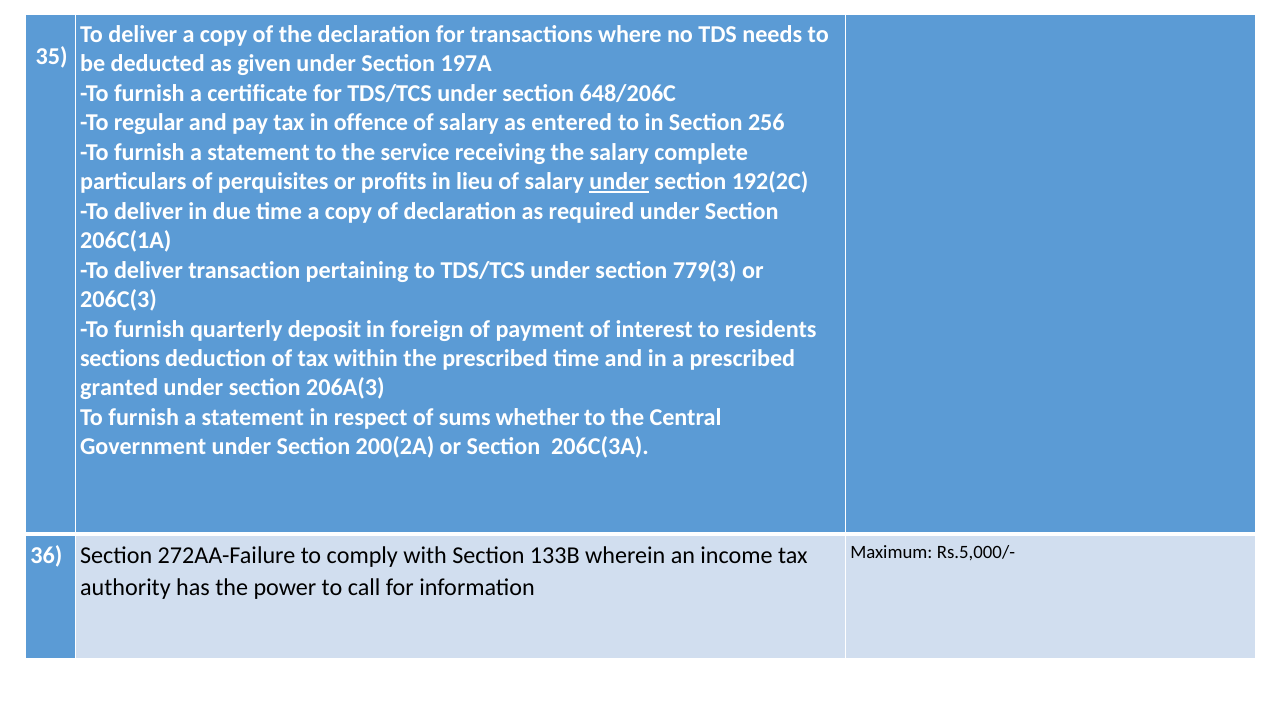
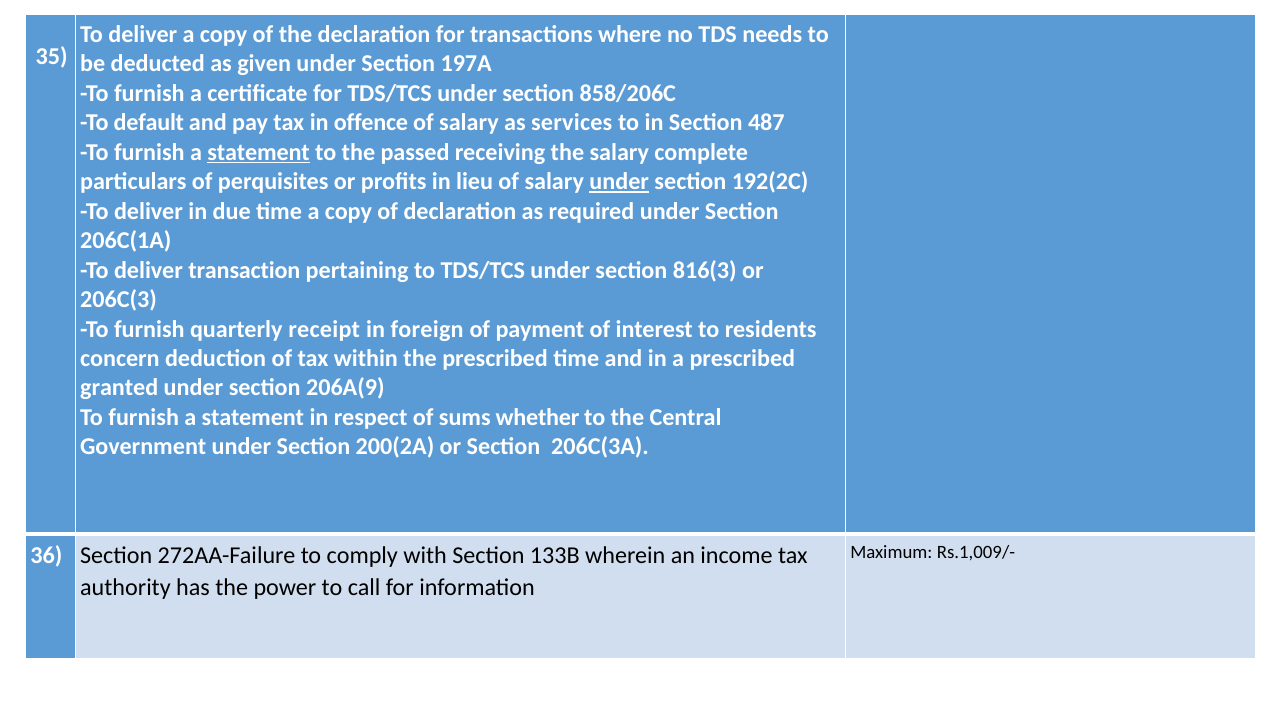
648/206C: 648/206C -> 858/206C
regular: regular -> default
entered: entered -> services
256: 256 -> 487
statement at (259, 152) underline: none -> present
service: service -> passed
779(3: 779(3 -> 816(3
deposit: deposit -> receipt
sections: sections -> concern
206A(3: 206A(3 -> 206A(9
Rs.5,000/-: Rs.5,000/- -> Rs.1,009/-
